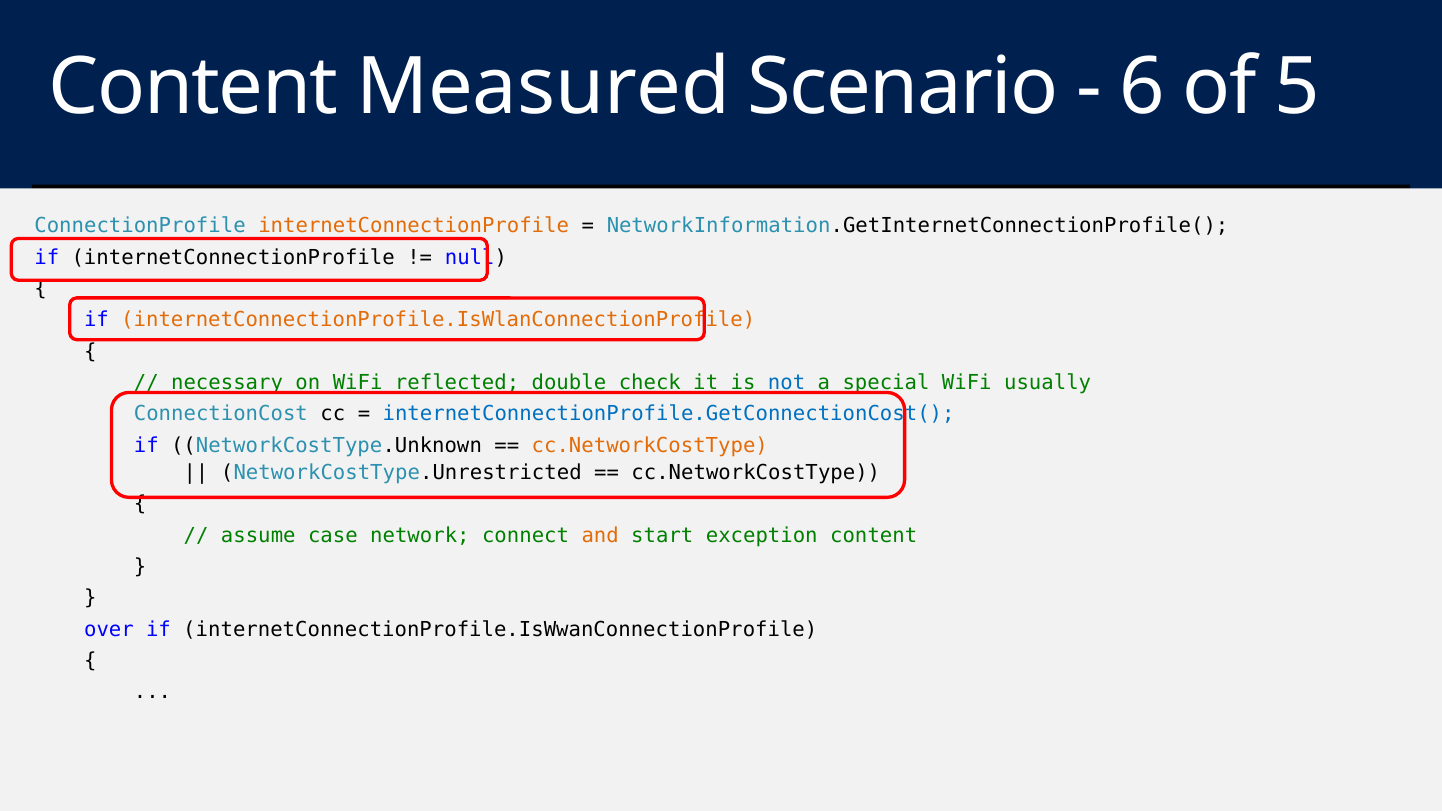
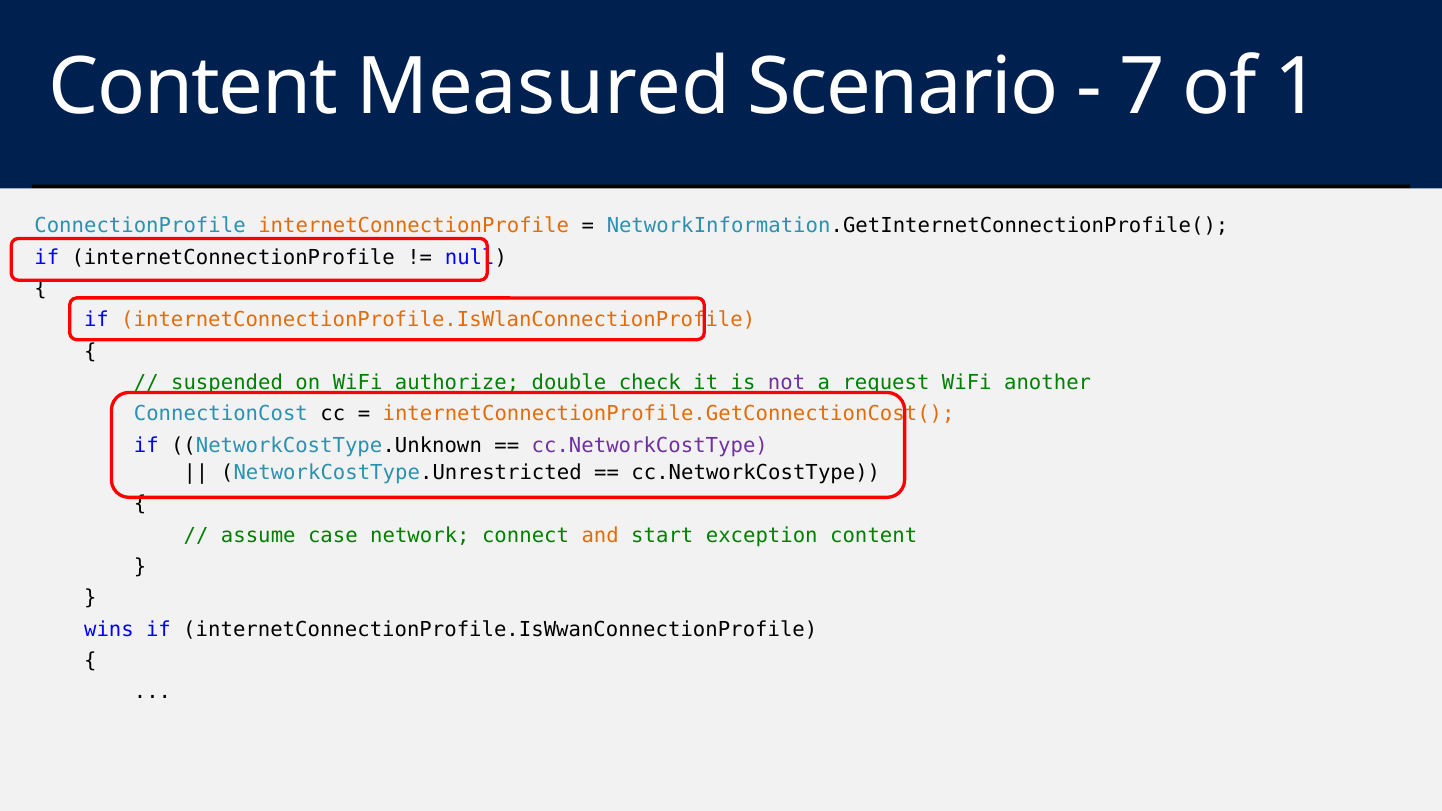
6: 6 -> 7
5: 5 -> 1
necessary: necessary -> suspended
reflected: reflected -> authorize
not colour: blue -> purple
special: special -> request
usually: usually -> another
internetConnectionProfile.GetConnectionCost( colour: blue -> orange
cc.NetworkCostType at (650, 445) colour: orange -> purple
over: over -> wins
